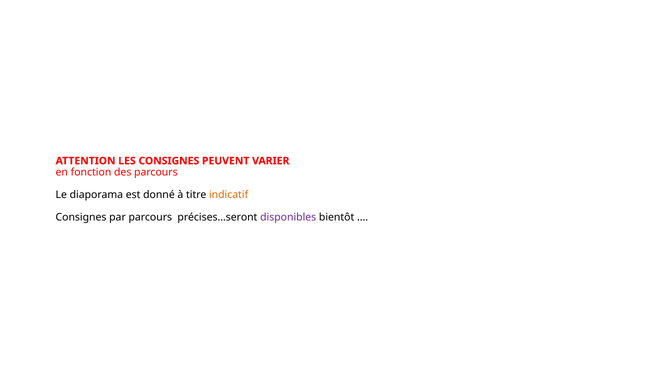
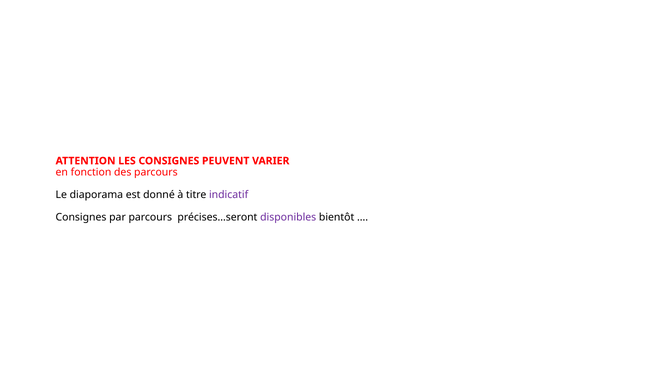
indicatif colour: orange -> purple
